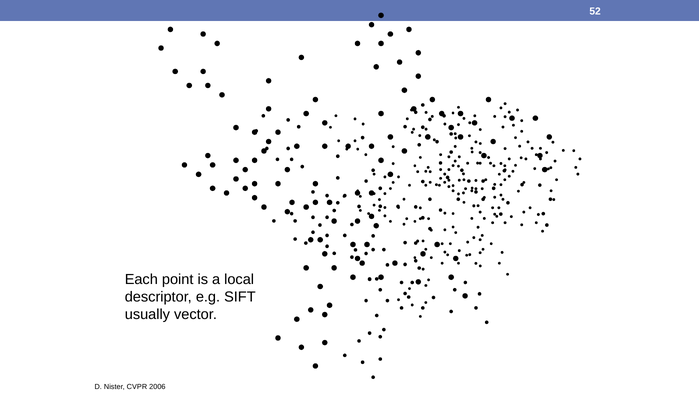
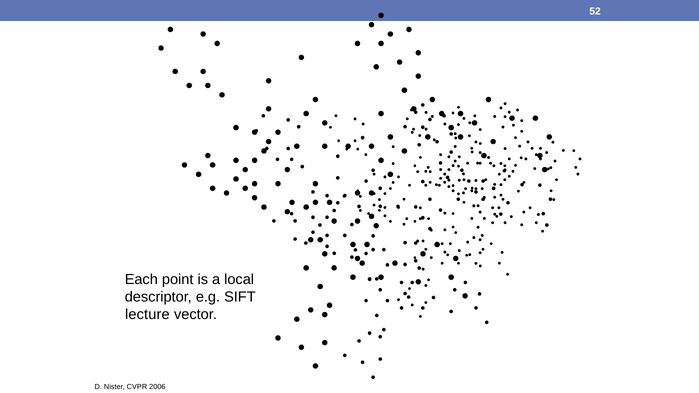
usually: usually -> lecture
